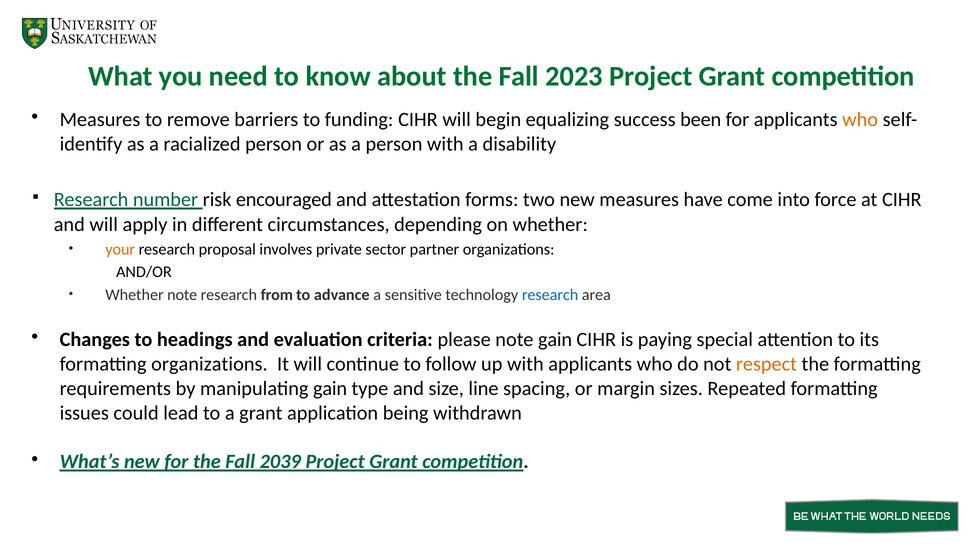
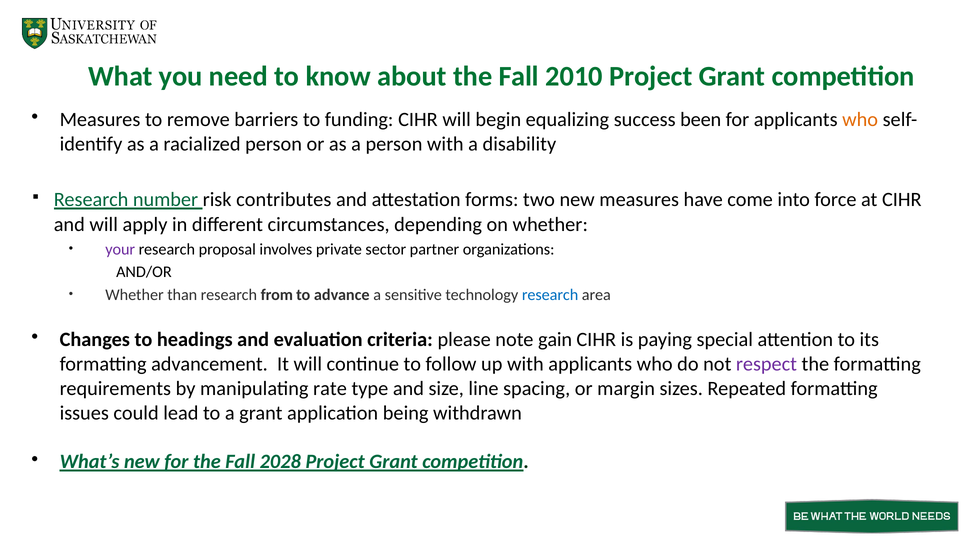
2023: 2023 -> 2010
encouraged: encouraged -> contributes
your colour: orange -> purple
Whether note: note -> than
formatting organizations: organizations -> advancement
respect colour: orange -> purple
manipulating gain: gain -> rate
2039: 2039 -> 2028
